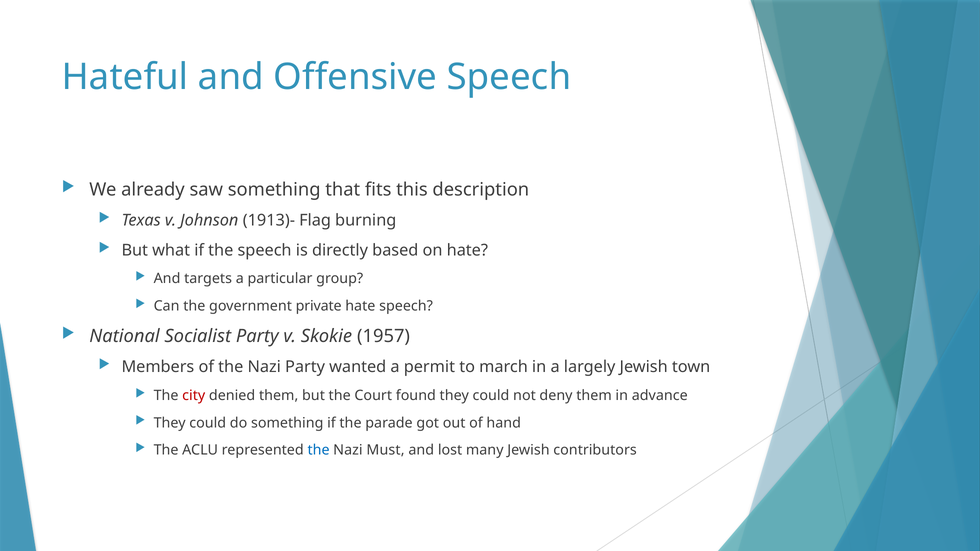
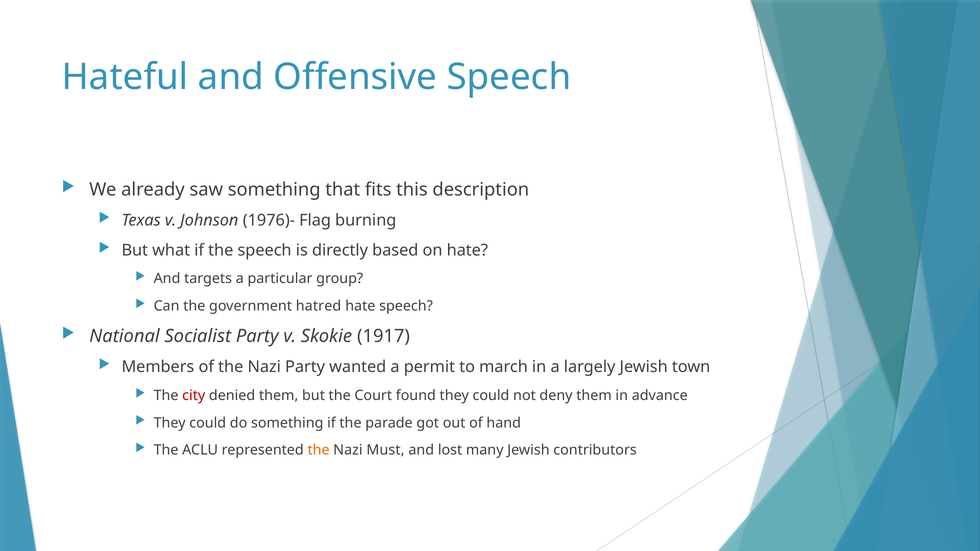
1913)-: 1913)- -> 1976)-
private: private -> hatred
1957: 1957 -> 1917
the at (319, 450) colour: blue -> orange
